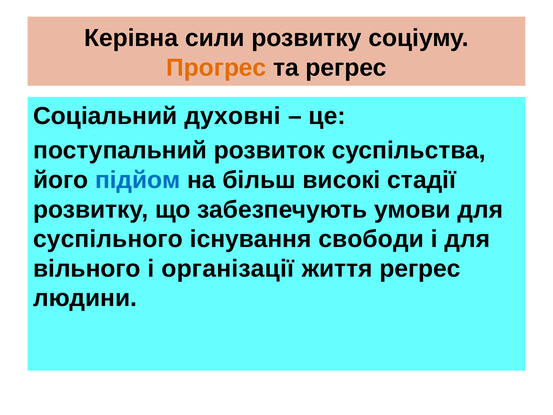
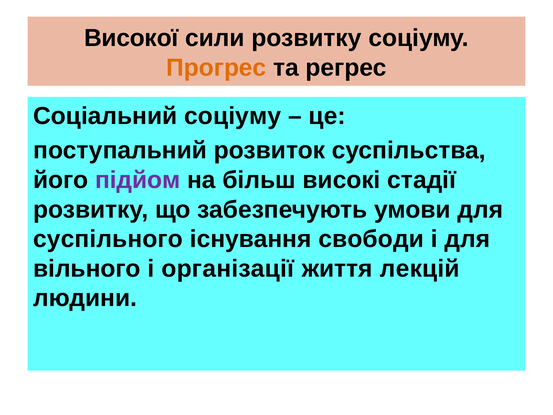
Керівна: Керівна -> Високої
Соціальний духовні: духовні -> соціуму
підйом colour: blue -> purple
життя регрес: регрес -> лекцій
